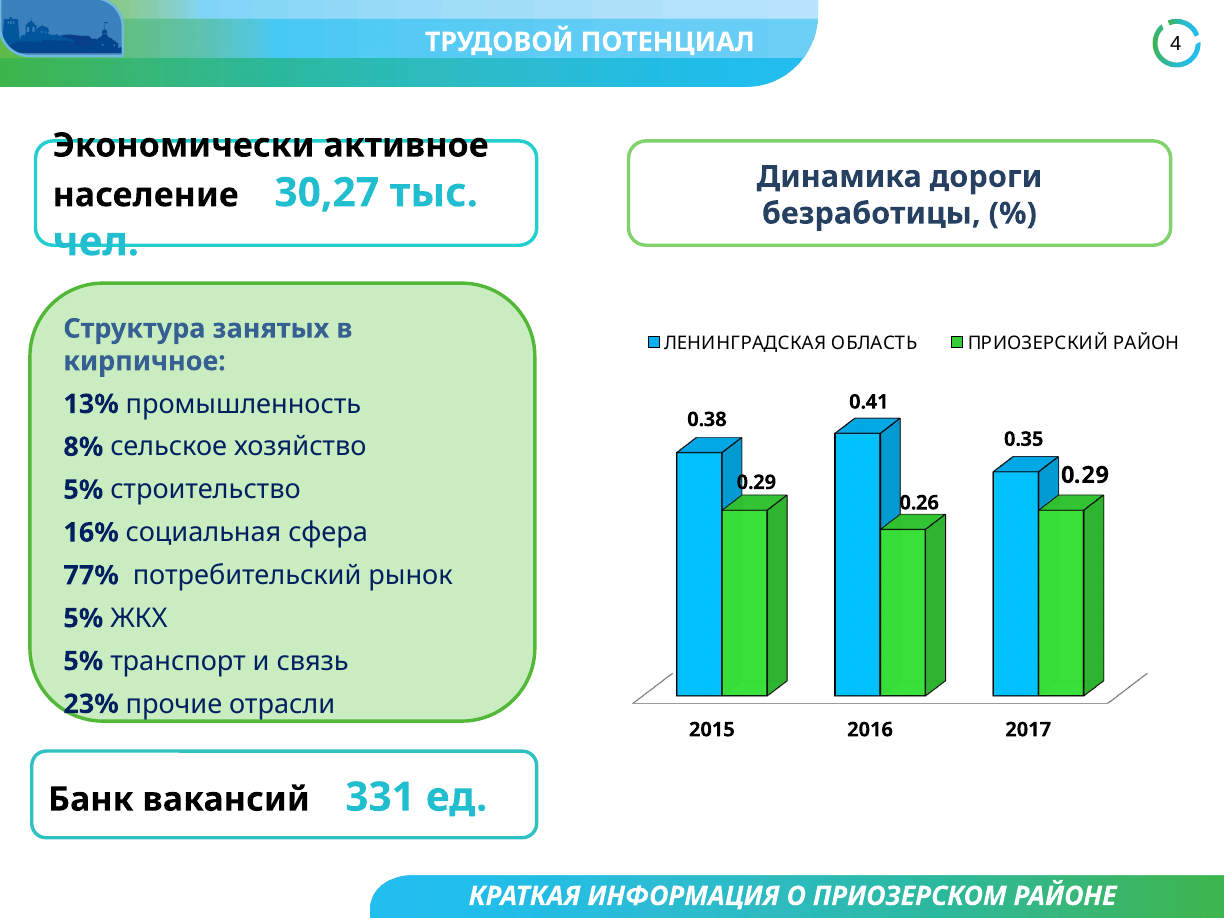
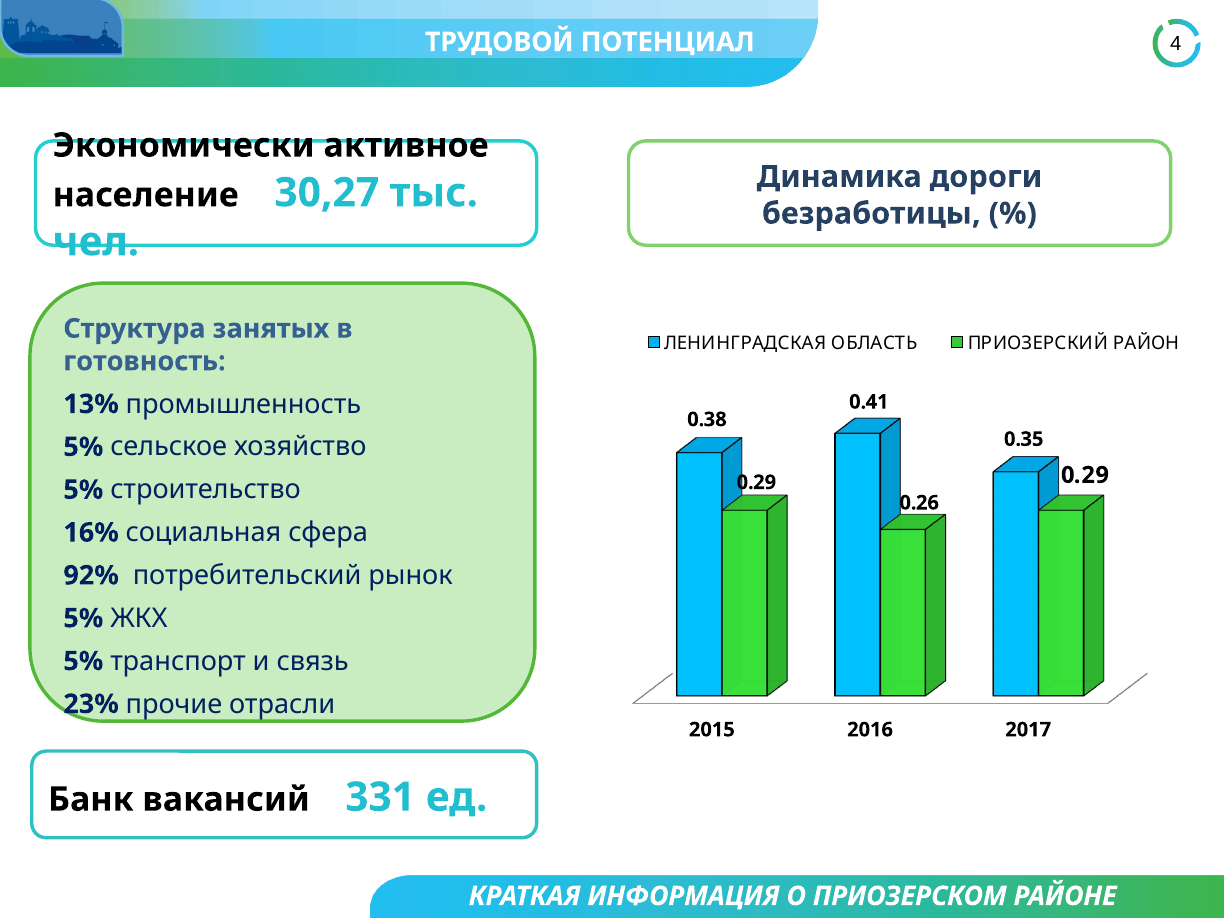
кирпичное: кирпичное -> готовность
8% at (83, 447): 8% -> 5%
77%: 77% -> 92%
